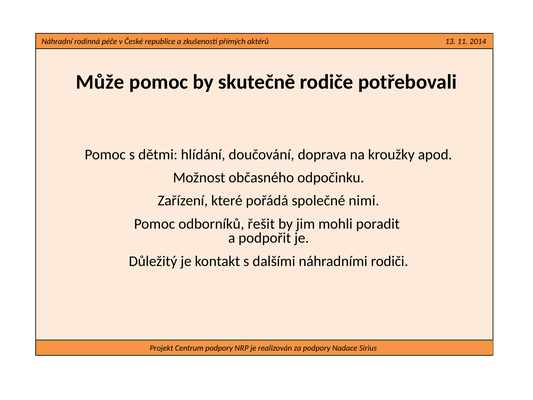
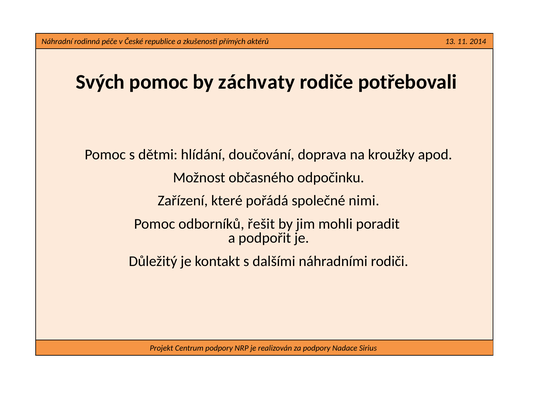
Může: Může -> Svých
skutečně: skutečně -> záchvaty
